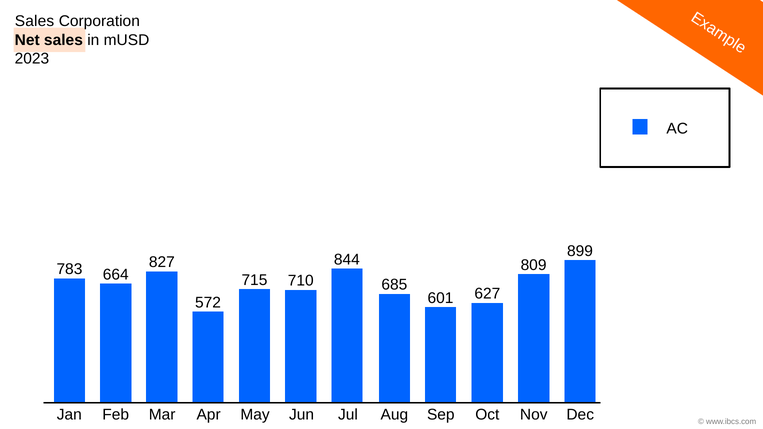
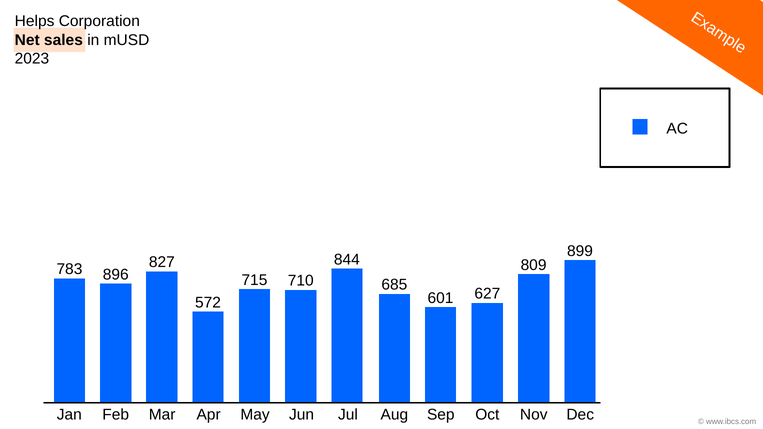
Sales at (34, 21): Sales -> Helps
664: 664 -> 896
